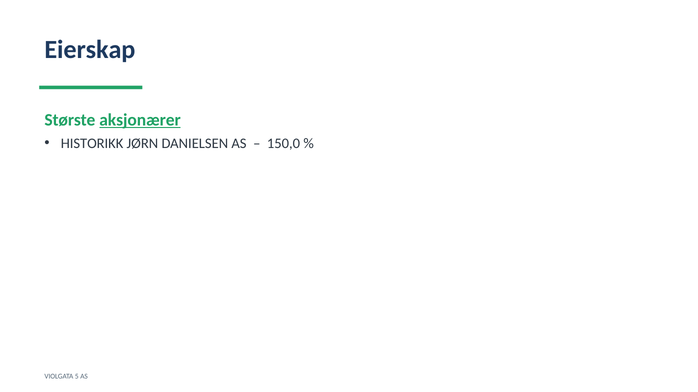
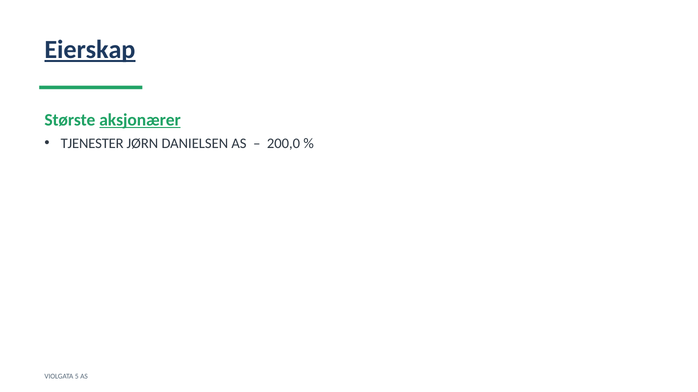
Eierskap underline: none -> present
HISTORIKK: HISTORIKK -> TJENESTER
150,0: 150,0 -> 200,0
